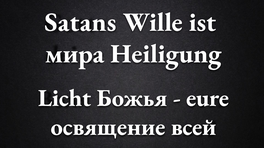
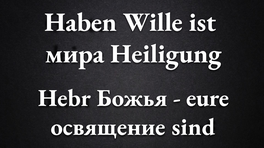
Satans: Satans -> Haben
Licht: Licht -> Hebr
всей: всей -> sind
